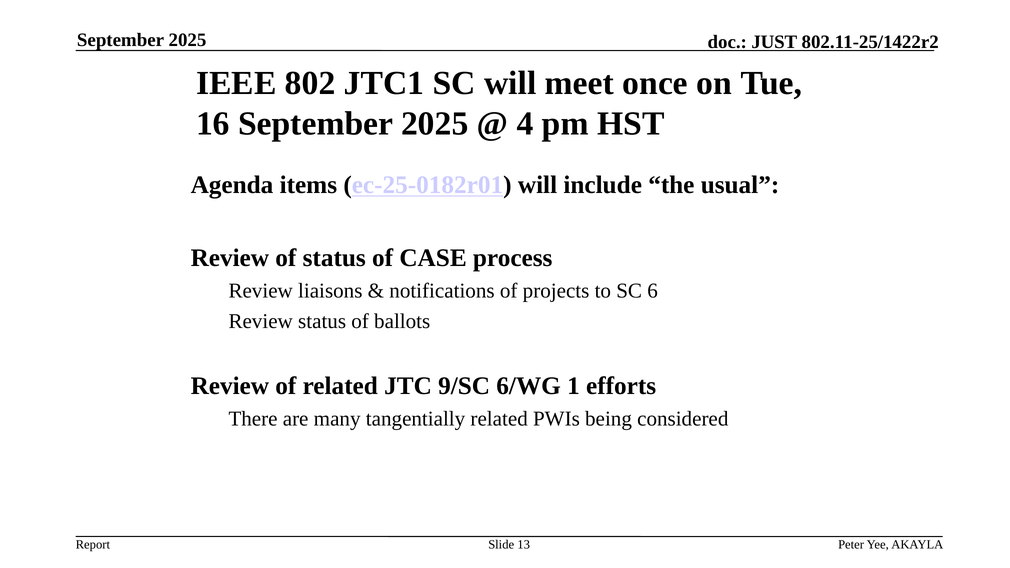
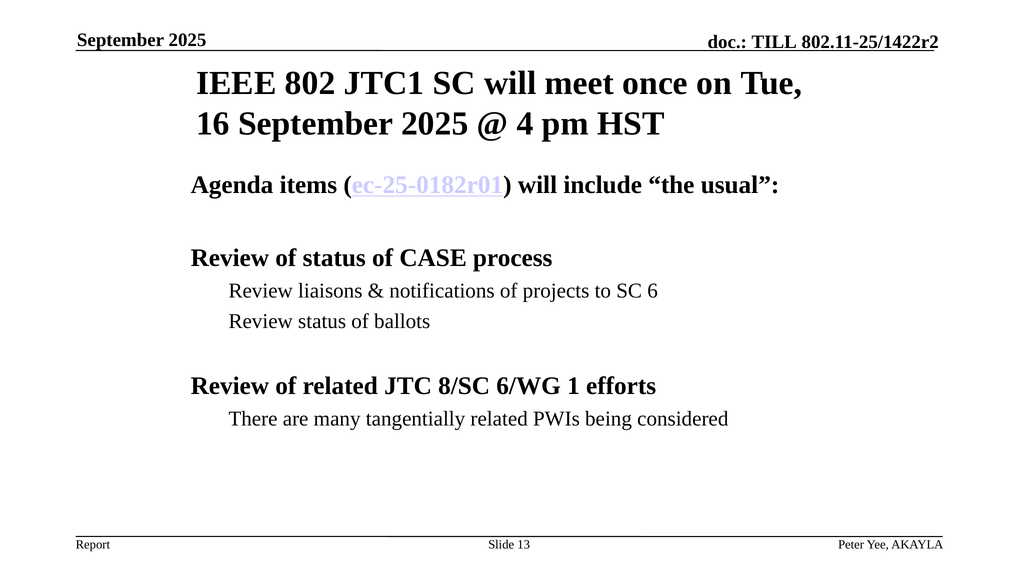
JUST: JUST -> TILL
9/SC: 9/SC -> 8/SC
